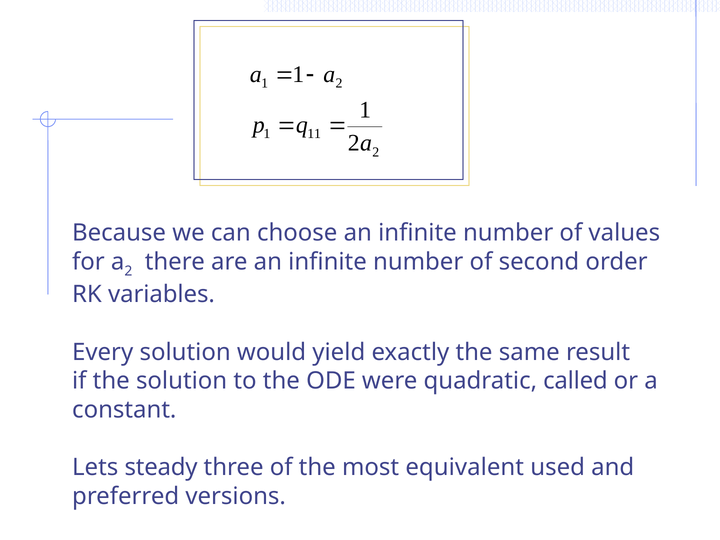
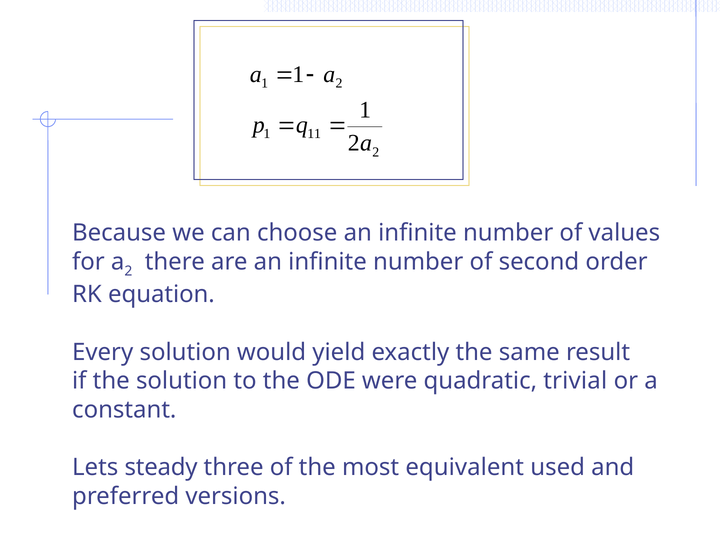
variables: variables -> equation
called: called -> trivial
